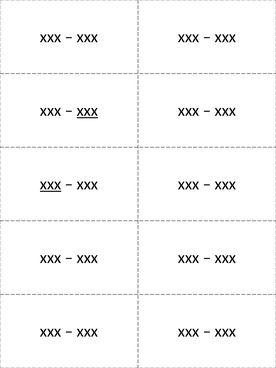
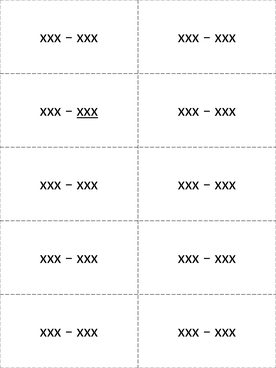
xxx at (51, 184) underline: present -> none
